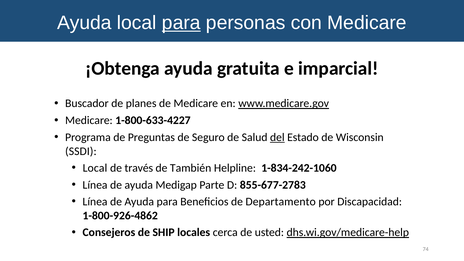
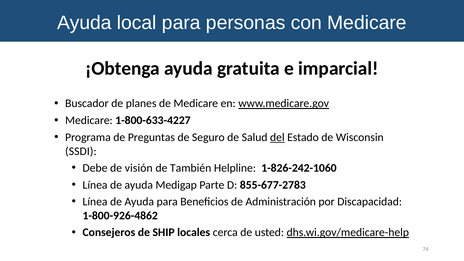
para at (181, 23) underline: present -> none
Local at (95, 168): Local -> Debe
través: través -> visión
1-834-242-1060: 1-834-242-1060 -> 1-826-242-1060
Departamento: Departamento -> Administración
